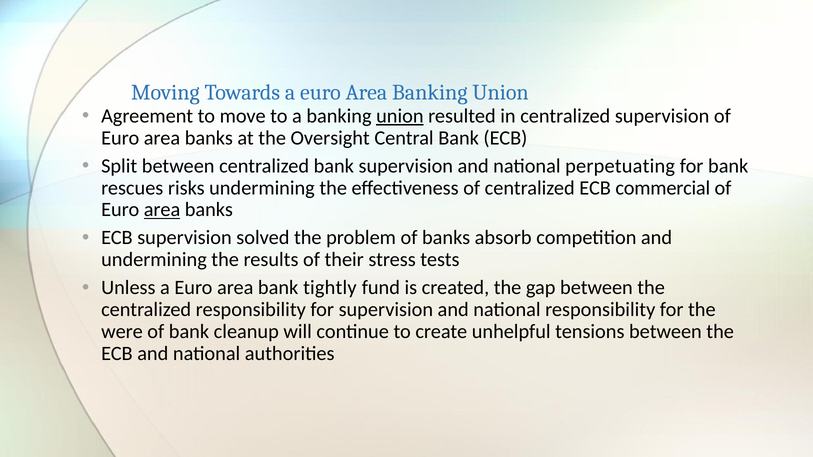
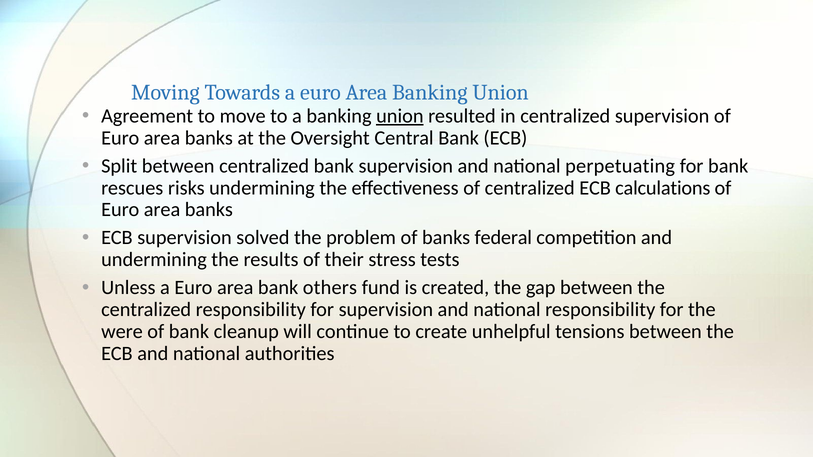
commercial: commercial -> calculations
area at (162, 210) underline: present -> none
absorb: absorb -> federal
tightly: tightly -> others
